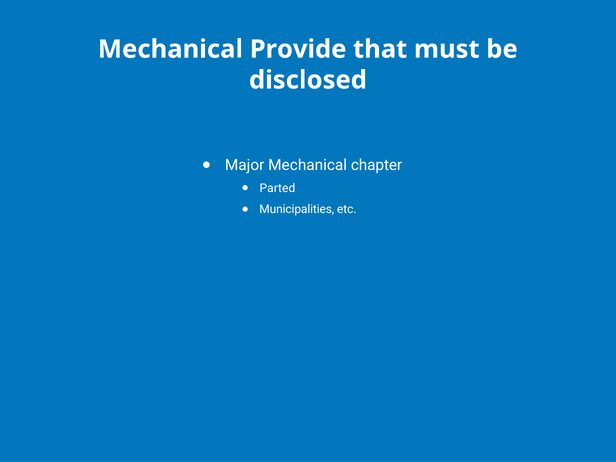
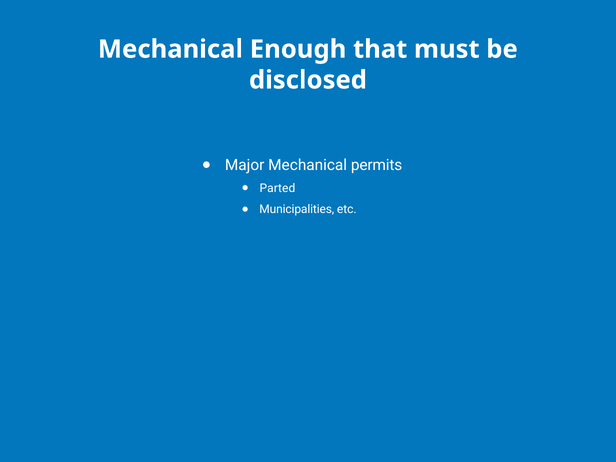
Provide: Provide -> Enough
chapter: chapter -> permits
